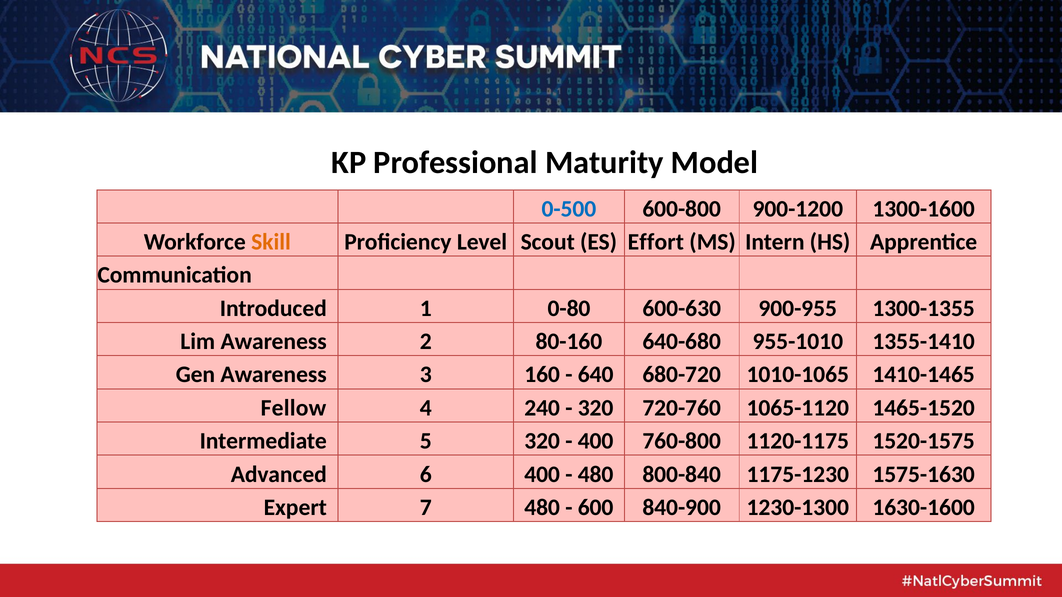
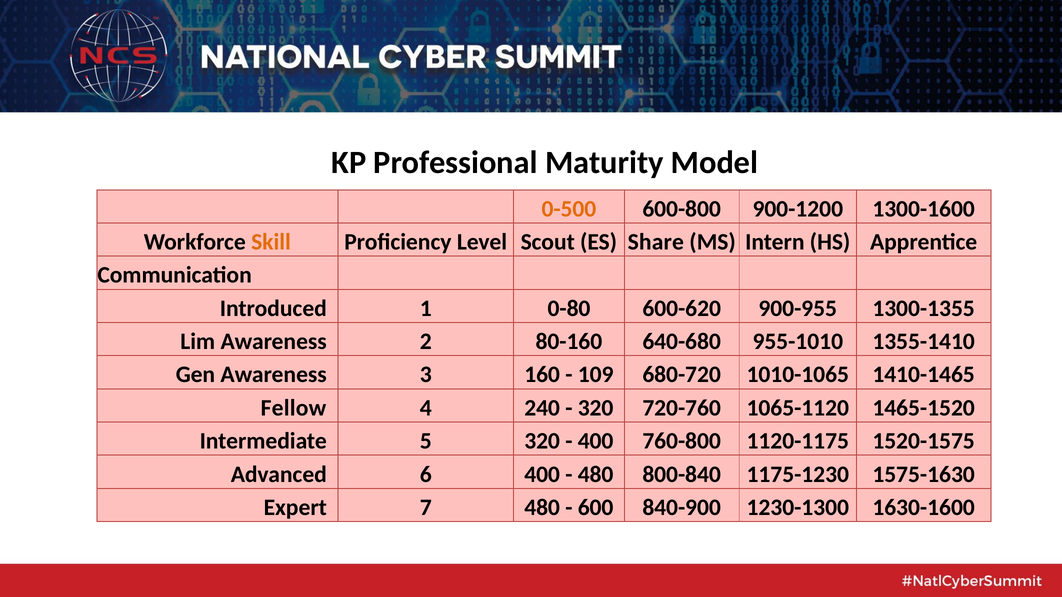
0-500 colour: blue -> orange
Effort: Effort -> Share
600-630: 600-630 -> 600-620
640: 640 -> 109
